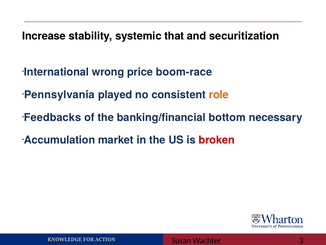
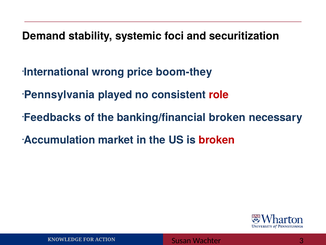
Increase: Increase -> Demand
that: that -> foci
boom-race: boom-race -> boom-they
role colour: orange -> red
banking/financial bottom: bottom -> broken
